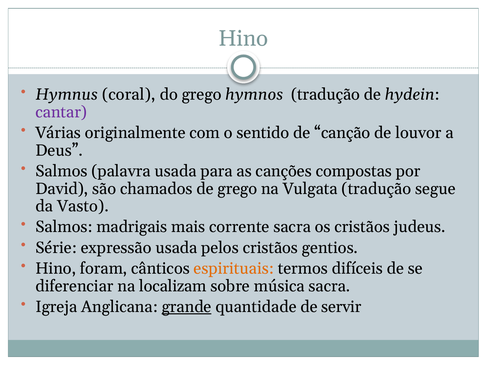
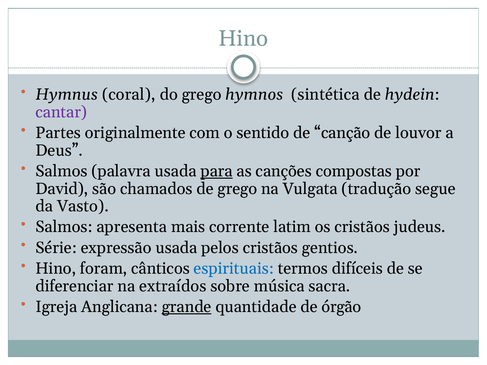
hymnos tradução: tradução -> sintética
Várias: Várias -> Partes
para underline: none -> present
madrigais: madrigais -> apresenta
corrente sacra: sacra -> latim
espirituais colour: orange -> blue
localizam: localizam -> extraídos
servir: servir -> órgão
